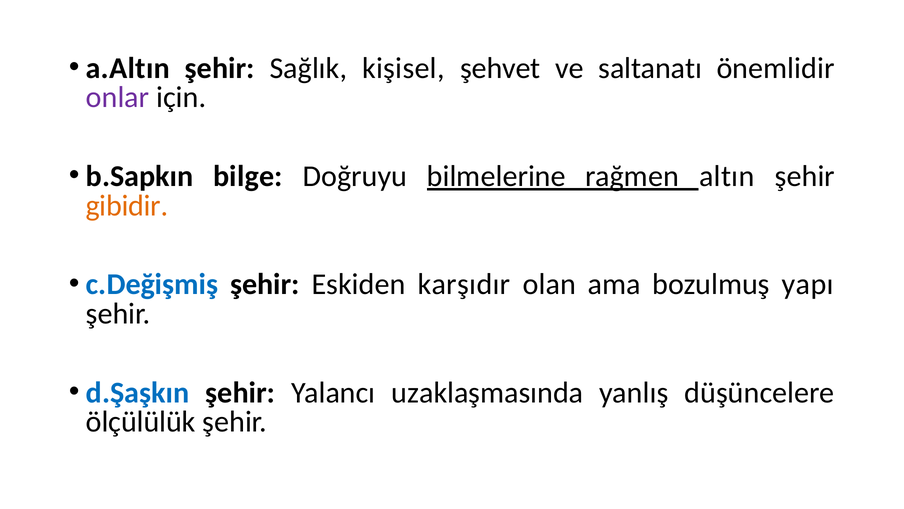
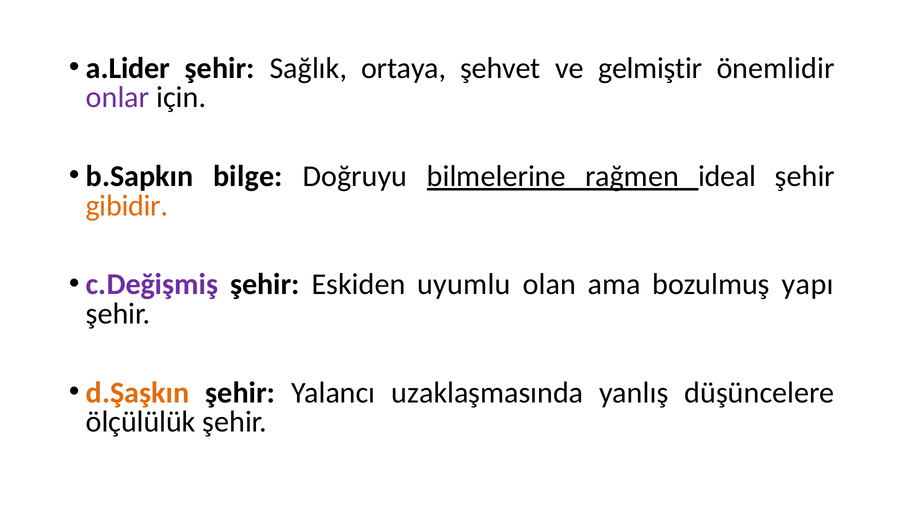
a.Altın: a.Altın -> a.Lider
kişisel: kişisel -> ortaya
saltanatı: saltanatı -> gelmiştir
altın: altın -> ideal
c.Değişmiş colour: blue -> purple
karşıdır: karşıdır -> uyumlu
d.Şaşkın colour: blue -> orange
